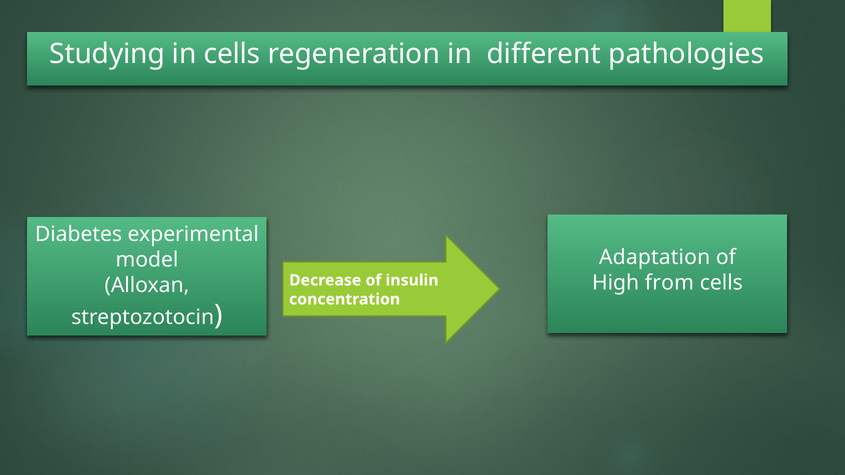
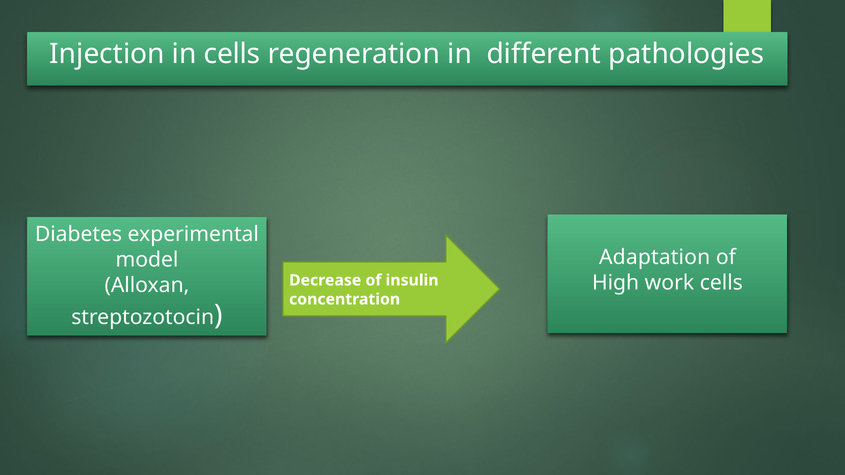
Studying: Studying -> Injection
from: from -> work
